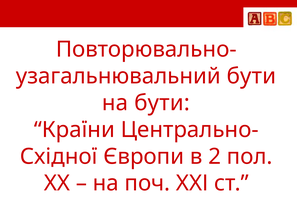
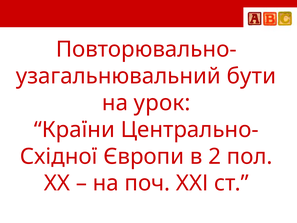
на бути: бути -> урок
